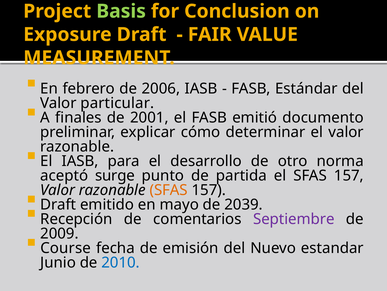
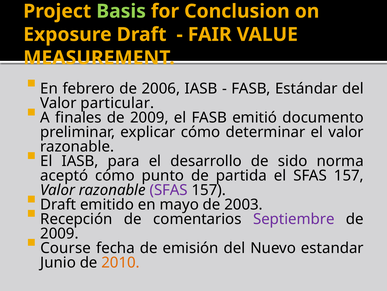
finales de 2001: 2001 -> 2009
otro: otro -> sido
aceptó surge: surge -> cómo
SFAS at (169, 190) colour: orange -> purple
2039: 2039 -> 2003
2010 colour: blue -> orange
